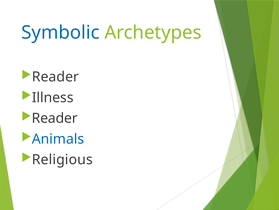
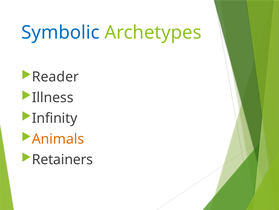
Reader at (55, 118): Reader -> Infinity
Animals colour: blue -> orange
Religious: Religious -> Retainers
